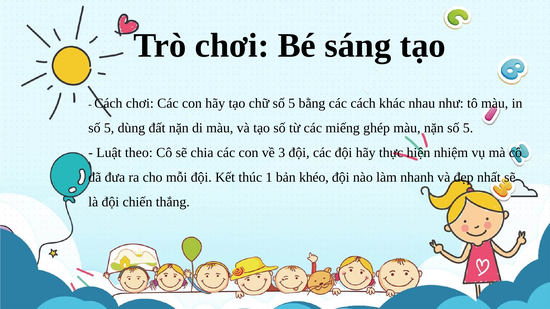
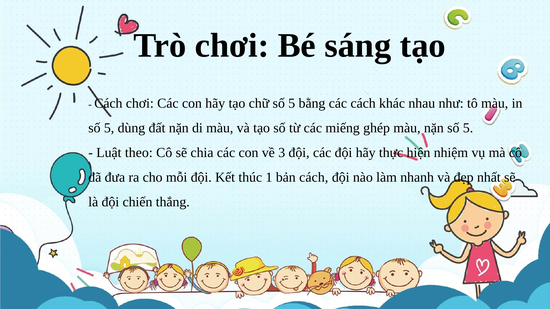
bản khéo: khéo -> cách
